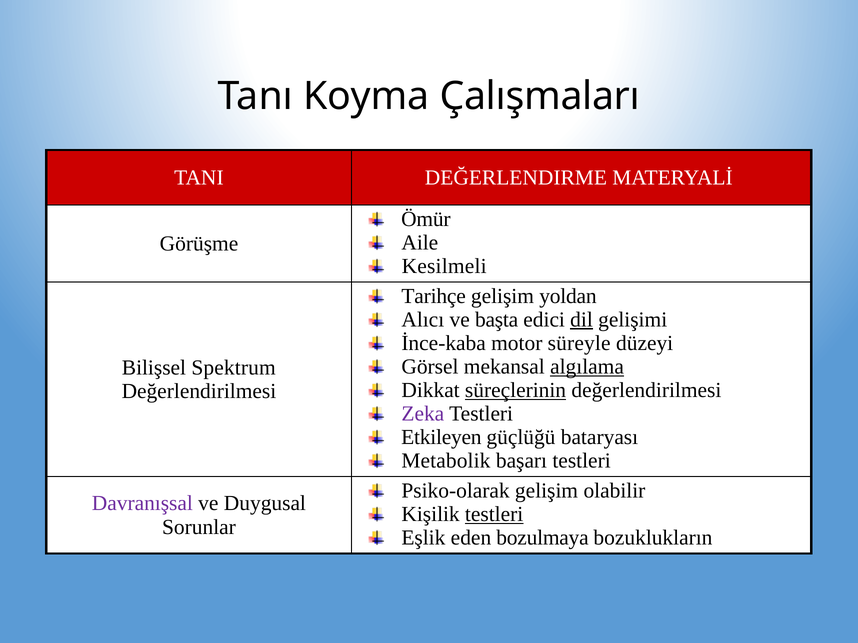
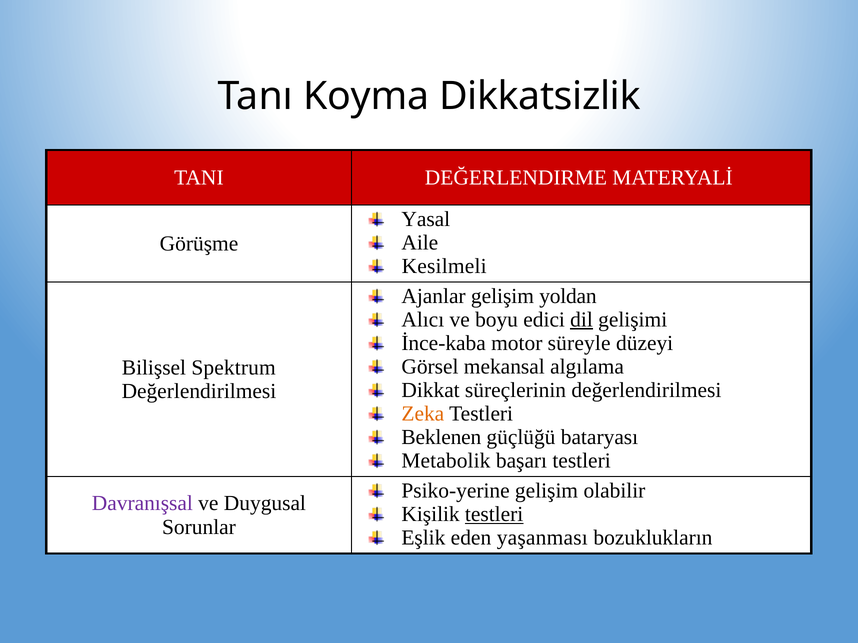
Çalışmaları: Çalışmaları -> Dikkatsizlik
Ömür: Ömür -> Yasal
Tarihçe: Tarihçe -> Ajanlar
başta: başta -> boyu
algılama underline: present -> none
süreçlerinin underline: present -> none
Zeka colour: purple -> orange
Etkileyen: Etkileyen -> Beklenen
Psiko-olarak: Psiko-olarak -> Psiko-yerine
bozulmaya: bozulmaya -> yaşanması
